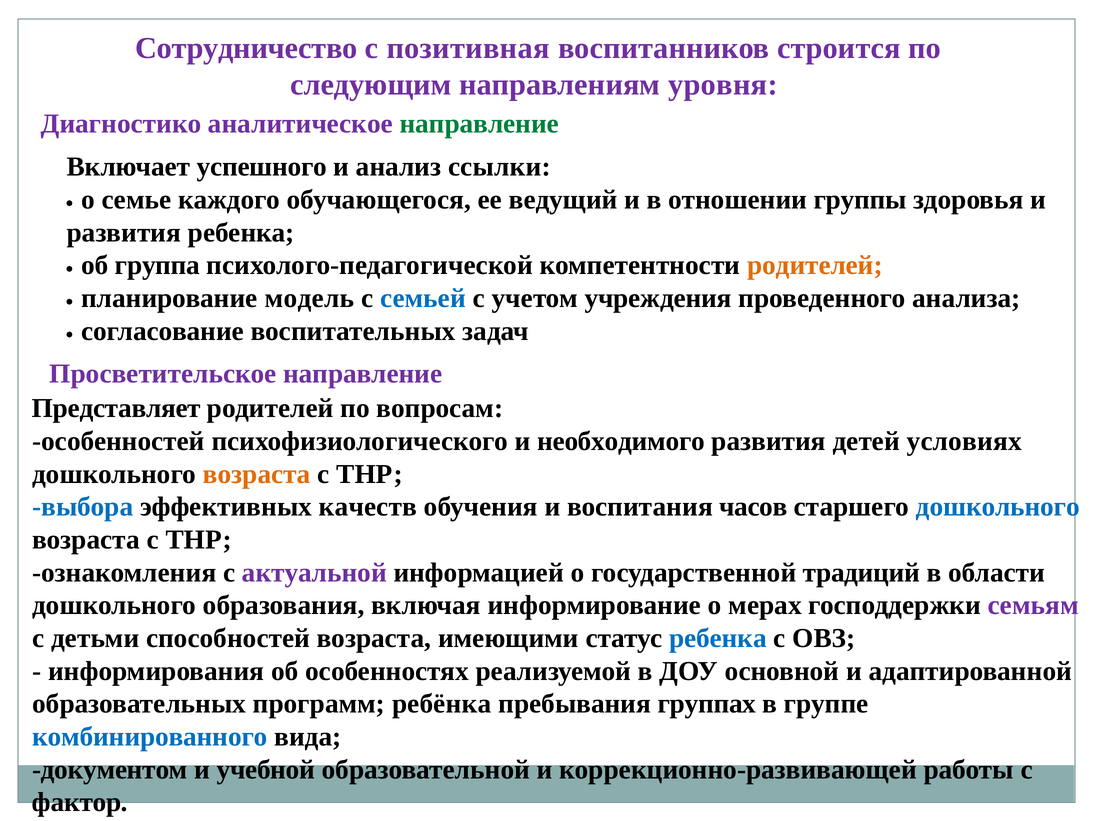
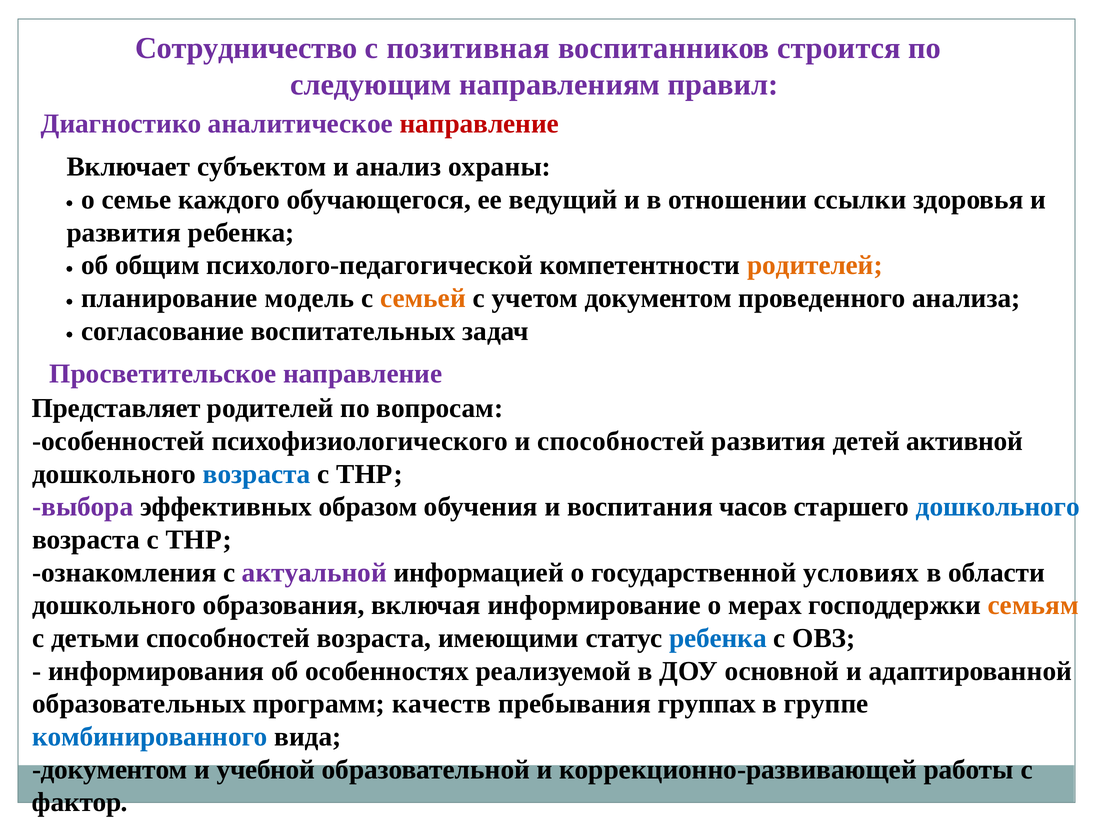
уровня: уровня -> правил
направление at (479, 124) colour: green -> red
успешного: успешного -> субъектом
ссылки: ссылки -> охраны
группы: группы -> ссылки
группа: группа -> общим
семьей colour: blue -> orange
учетом учреждения: учреждения -> документом
и необходимого: необходимого -> способностей
условиях: условиях -> активной
возраста at (257, 474) colour: orange -> blue
выбора colour: blue -> purple
качеств: качеств -> образом
традиций: традиций -> условиях
семьям colour: purple -> orange
ребёнка: ребёнка -> качеств
